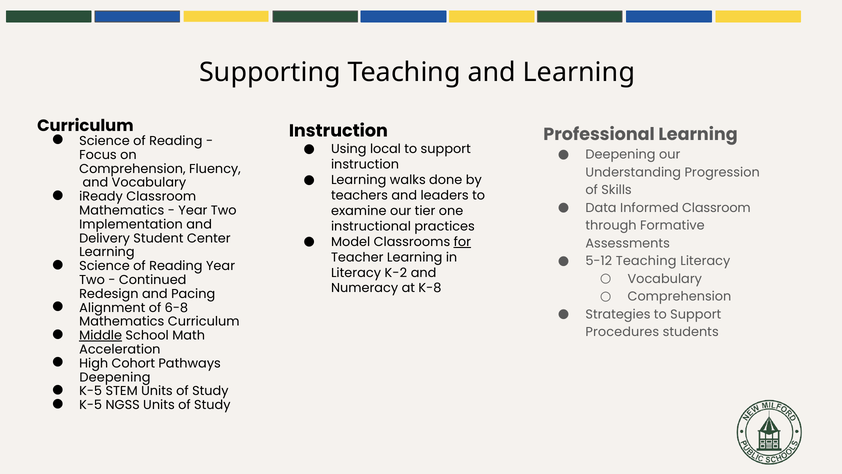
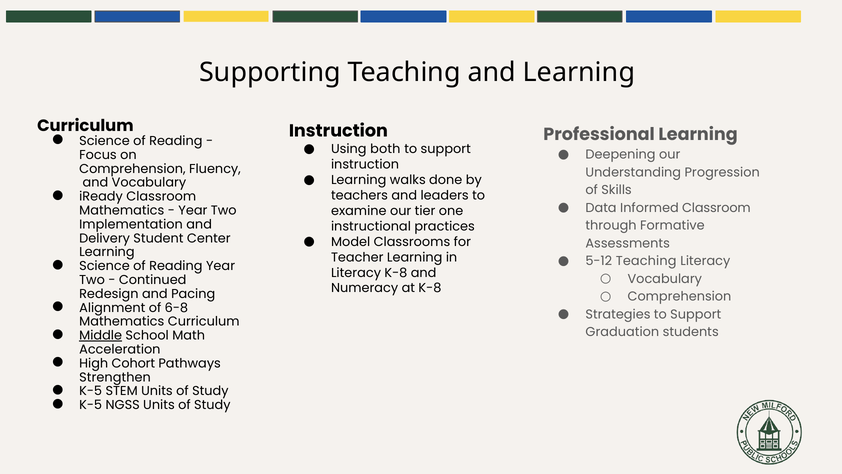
local: local -> both
for underline: present -> none
Literacy K-2: K-2 -> K-8
Procedures: Procedures -> Graduation
Deepening at (115, 377): Deepening -> Strengthen
